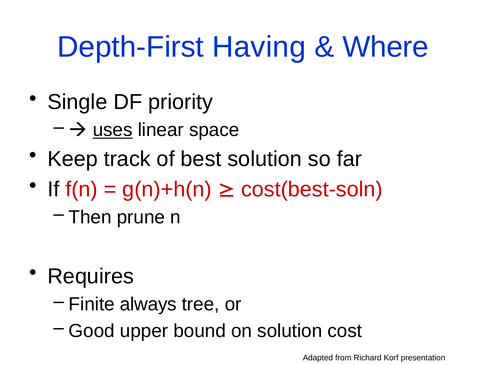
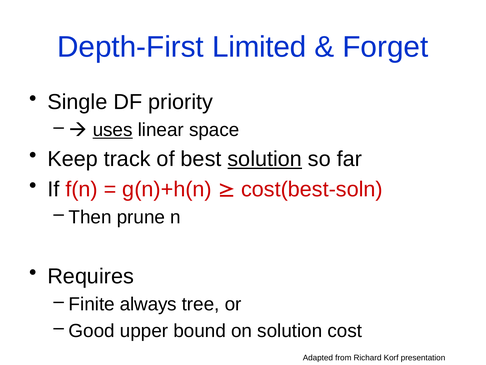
Having: Having -> Limited
Where: Where -> Forget
solution at (265, 159) underline: none -> present
